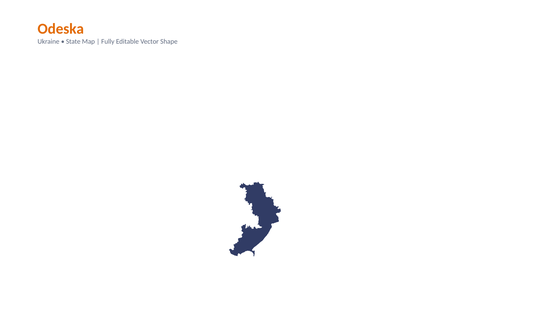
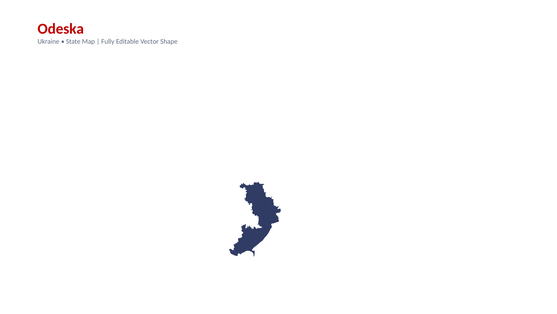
Odeska colour: orange -> red
